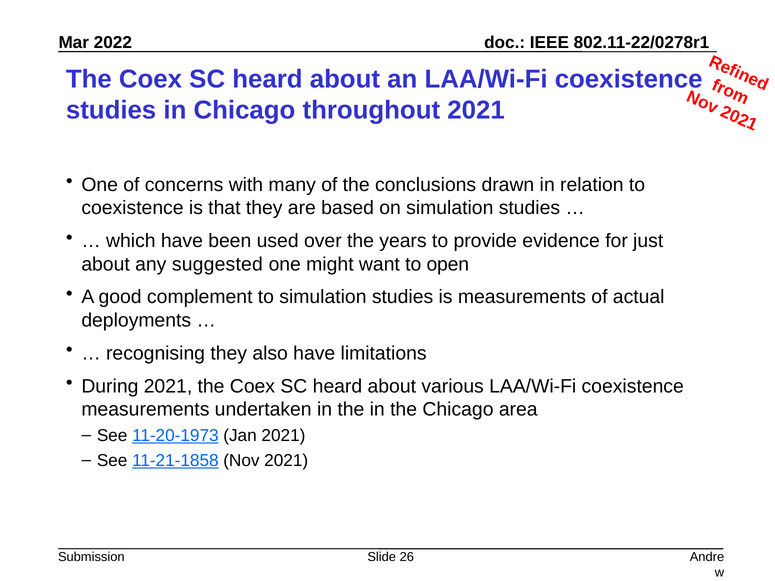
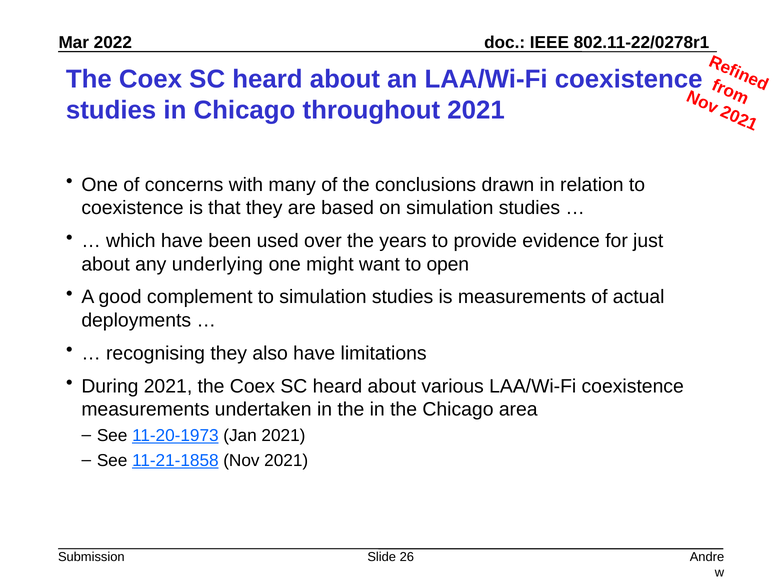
suggested: suggested -> underlying
